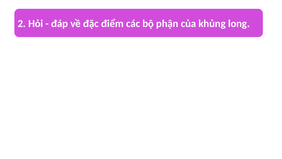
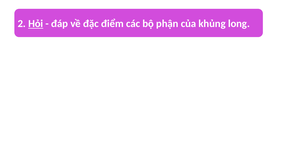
Hỏi underline: none -> present
